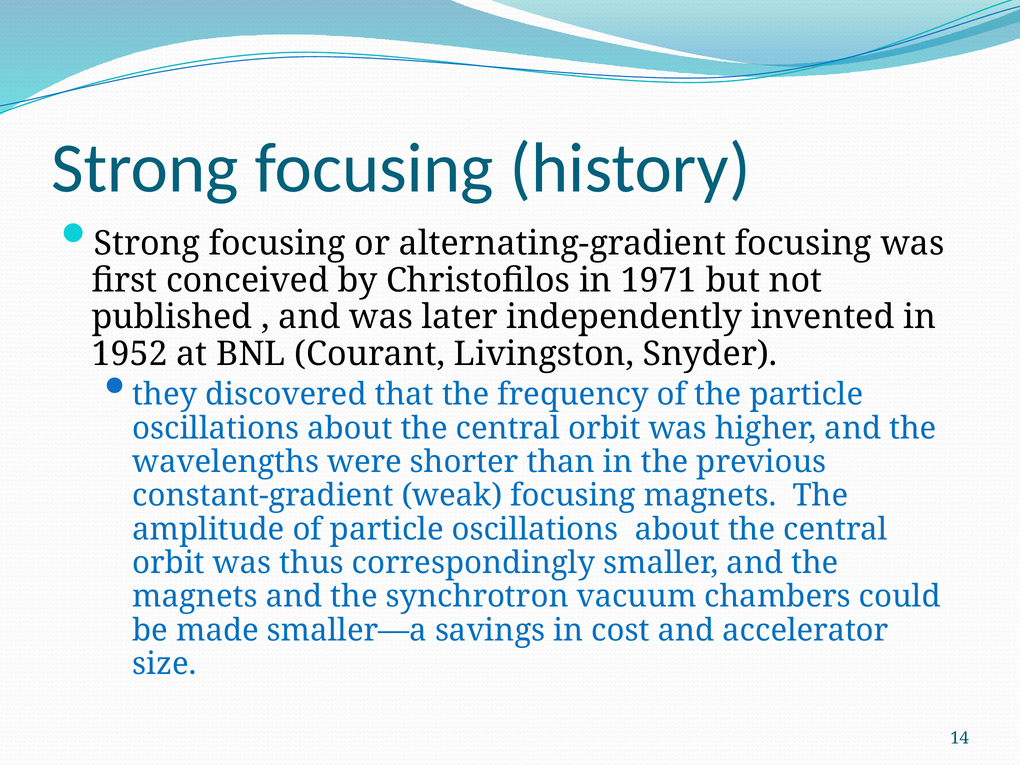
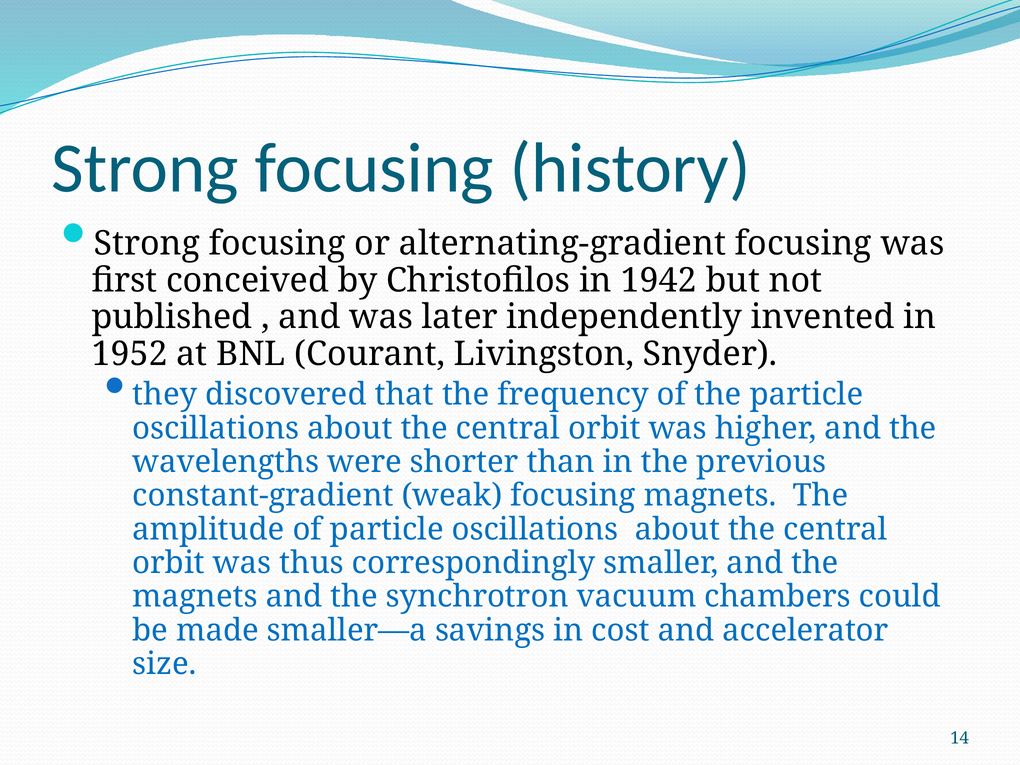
1971: 1971 -> 1942
